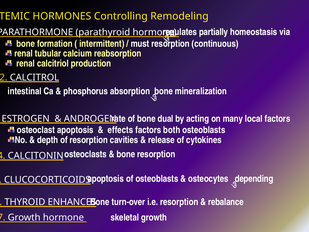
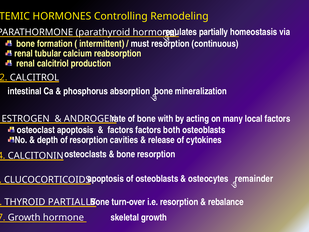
dual: dual -> with
effects at (120, 130): effects -> factors
depending: depending -> remainder
THYROID ENHANCES: ENHANCES -> PARTIALLY
